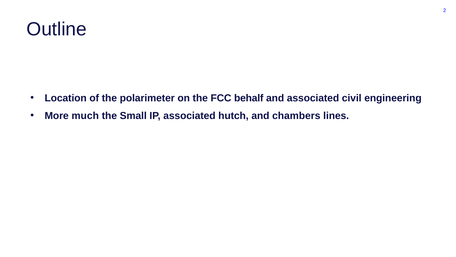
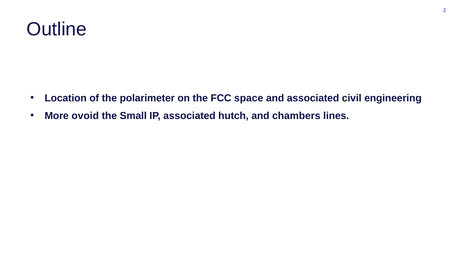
FCC behalf: behalf -> space
much: much -> ovoid
